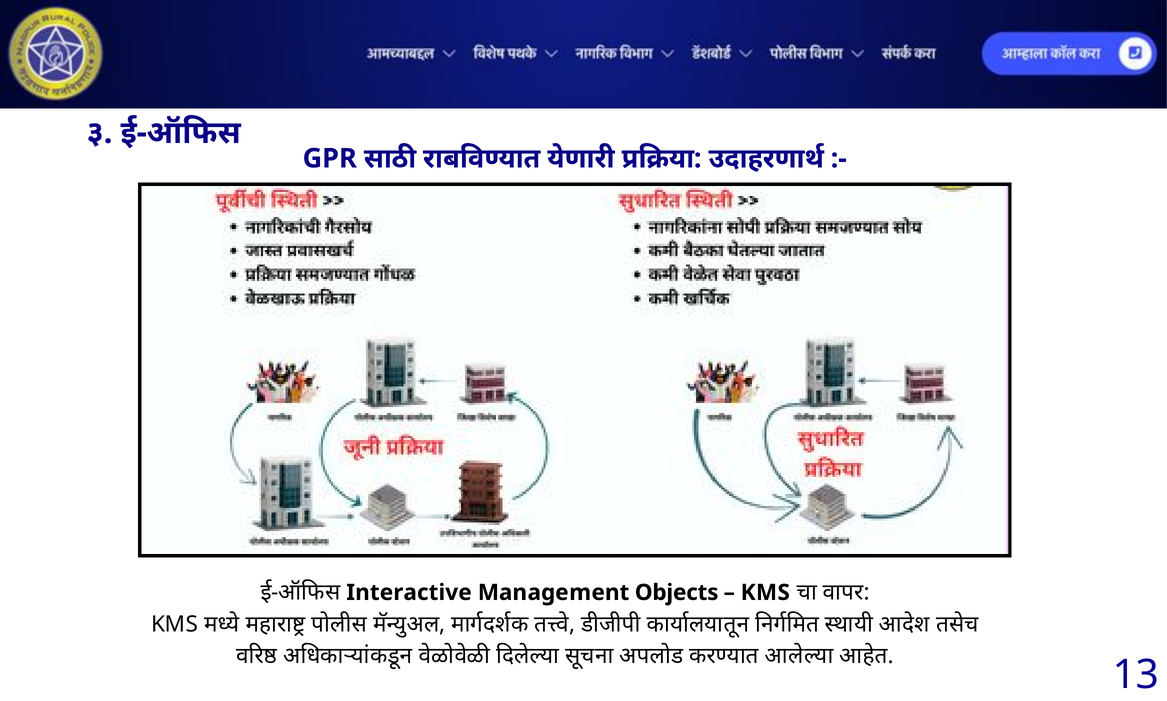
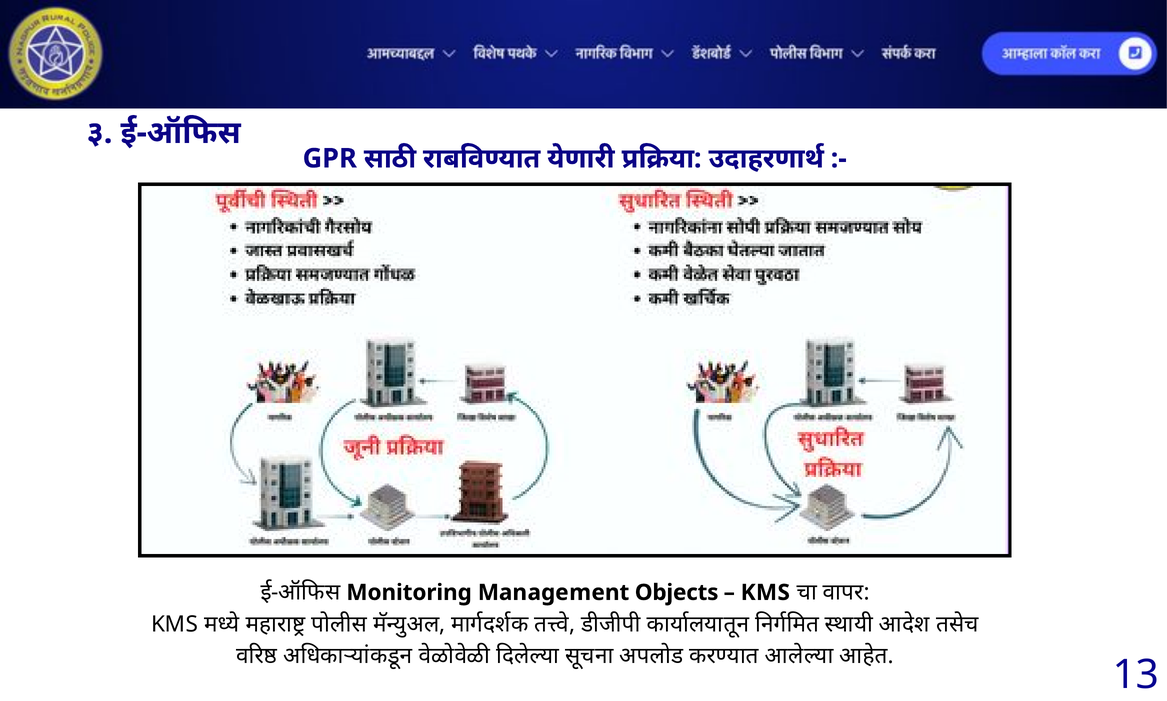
Interactive: Interactive -> Monitoring
